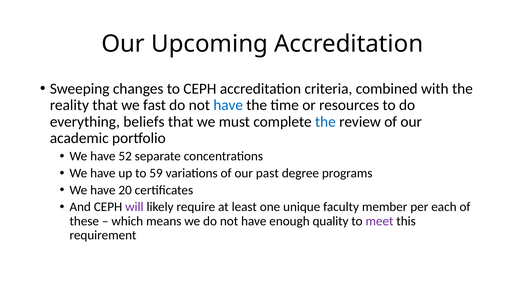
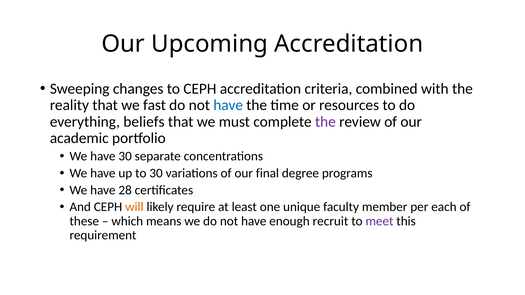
the at (325, 122) colour: blue -> purple
have 52: 52 -> 30
to 59: 59 -> 30
past: past -> final
20: 20 -> 28
will colour: purple -> orange
quality: quality -> recruit
